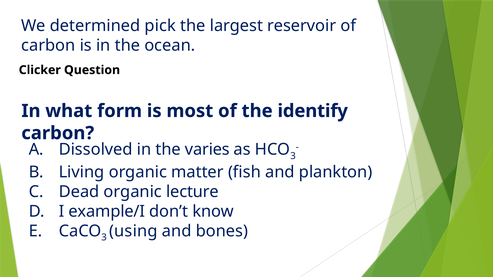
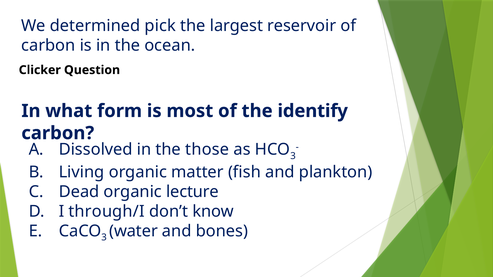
varies: varies -> those
example/I: example/I -> through/I
using: using -> water
